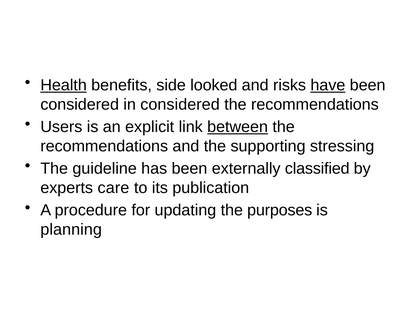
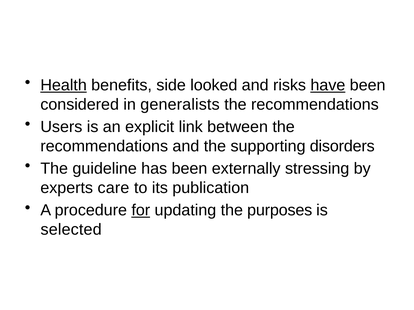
in considered: considered -> generalists
between underline: present -> none
stressing: stressing -> disorders
classified: classified -> stressing
for underline: none -> present
planning: planning -> selected
